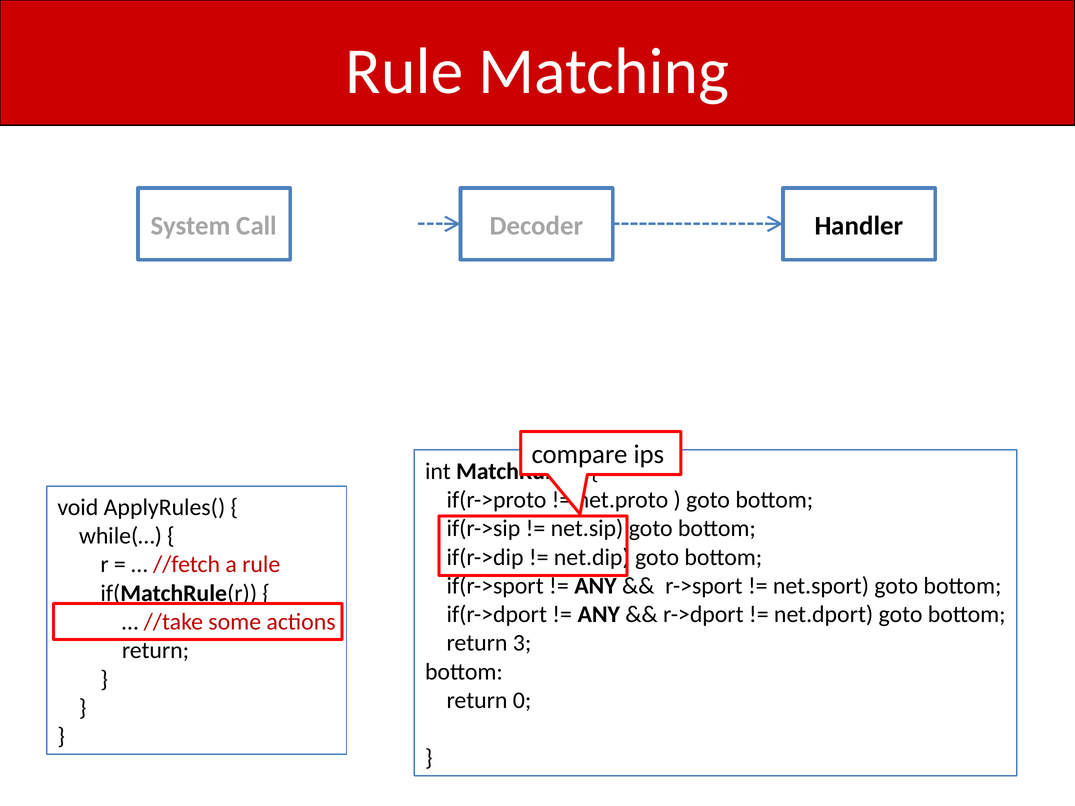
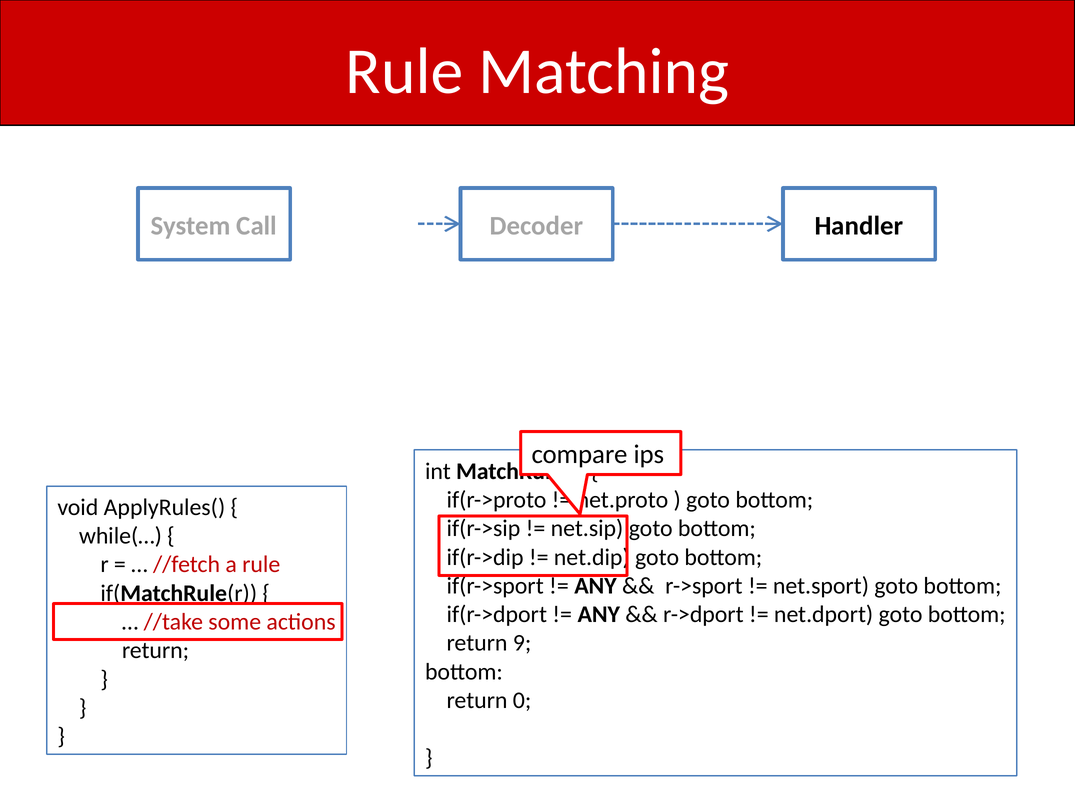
3: 3 -> 9
